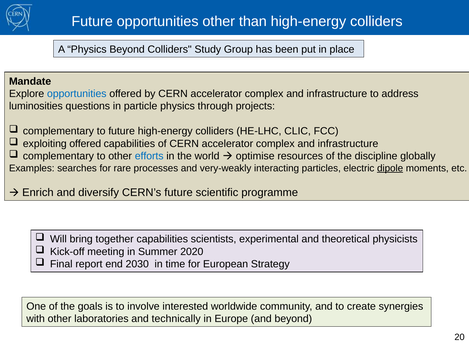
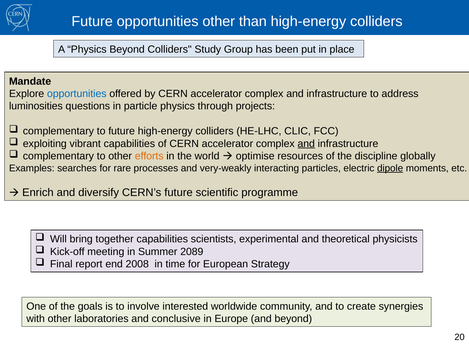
exploiting offered: offered -> vibrant
and at (306, 144) underline: none -> present
efforts colour: blue -> orange
2020: 2020 -> 2089
2030: 2030 -> 2008
technically: technically -> conclusive
